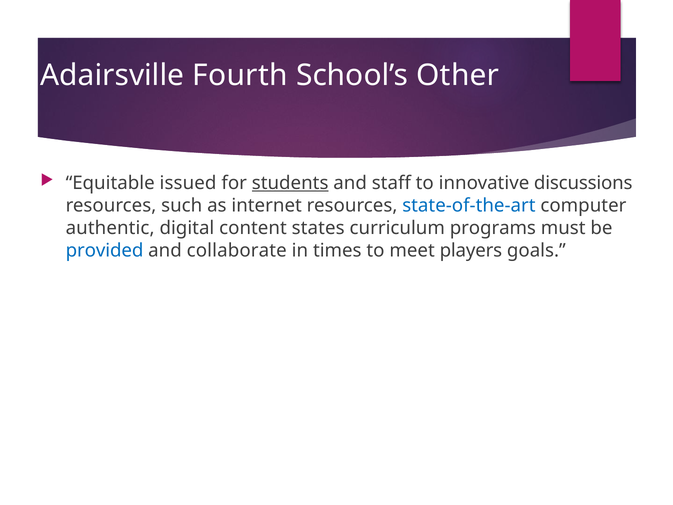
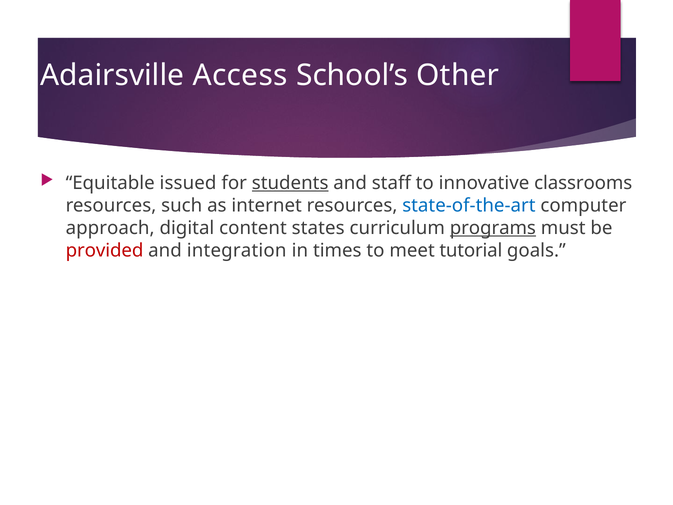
Fourth: Fourth -> Access
discussions: discussions -> classrooms
authentic: authentic -> approach
programs underline: none -> present
provided colour: blue -> red
collaborate: collaborate -> integration
players: players -> tutorial
